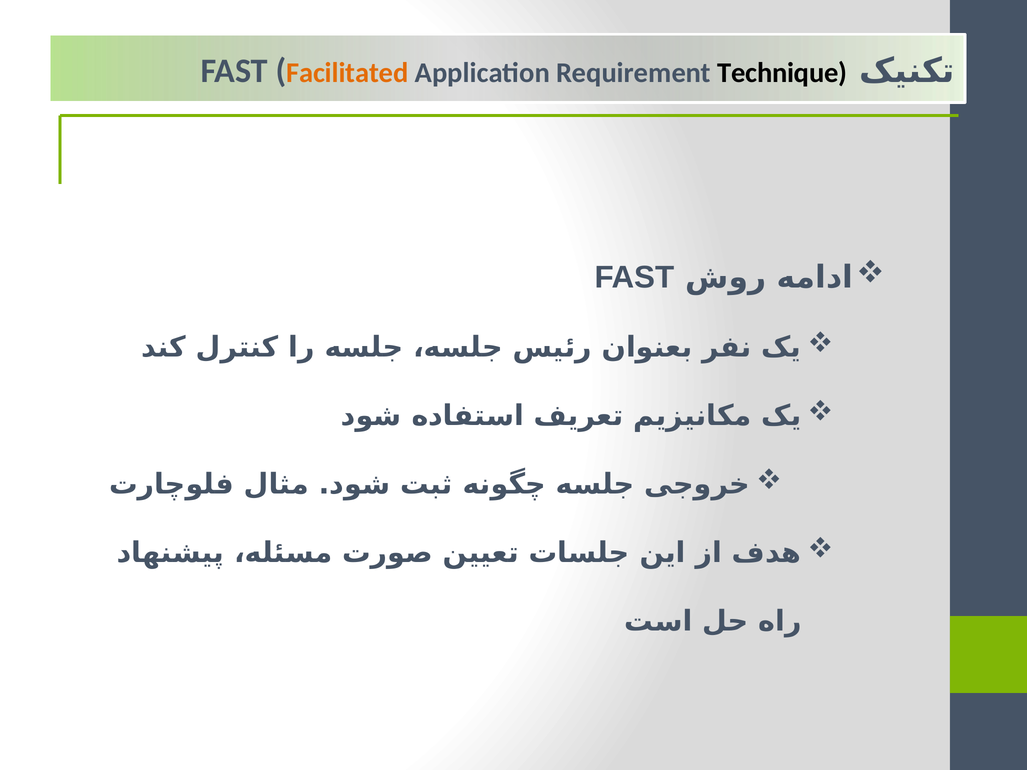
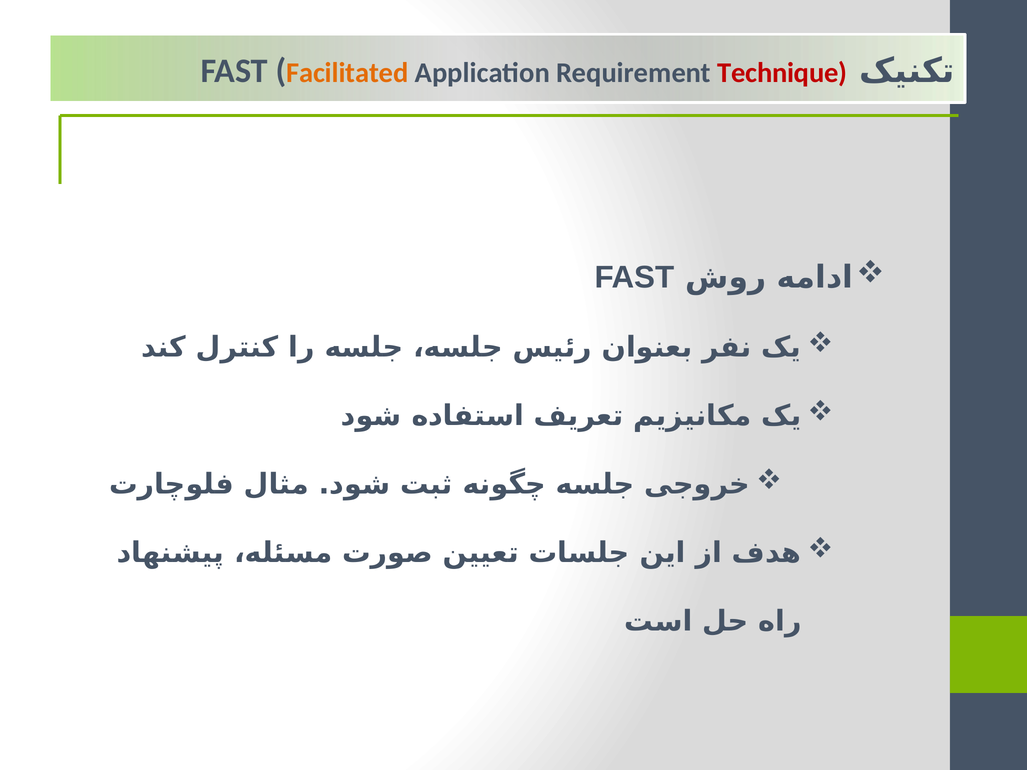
Technique colour: black -> red
